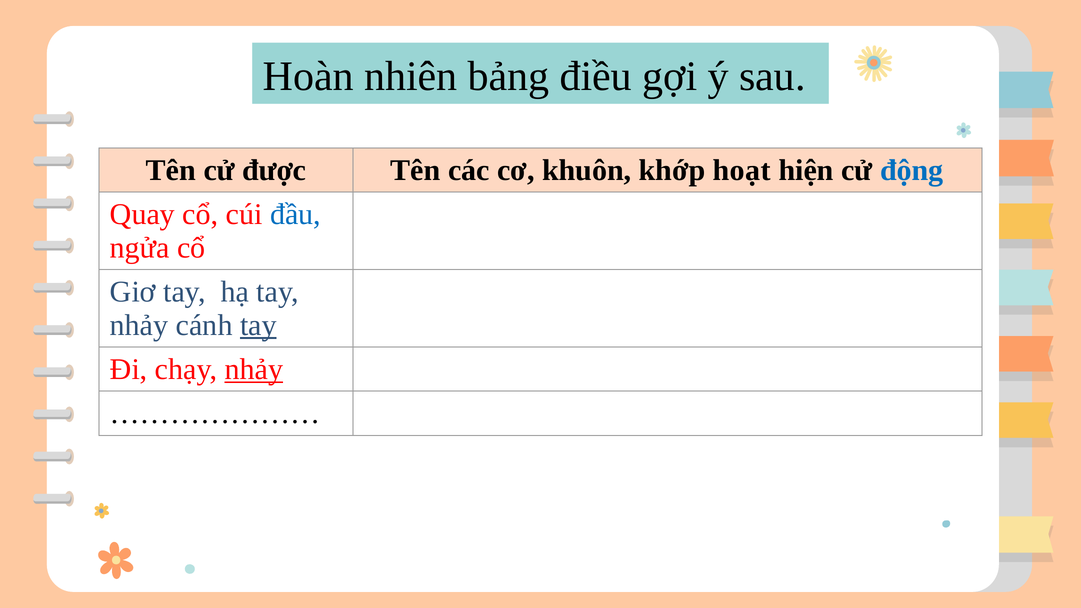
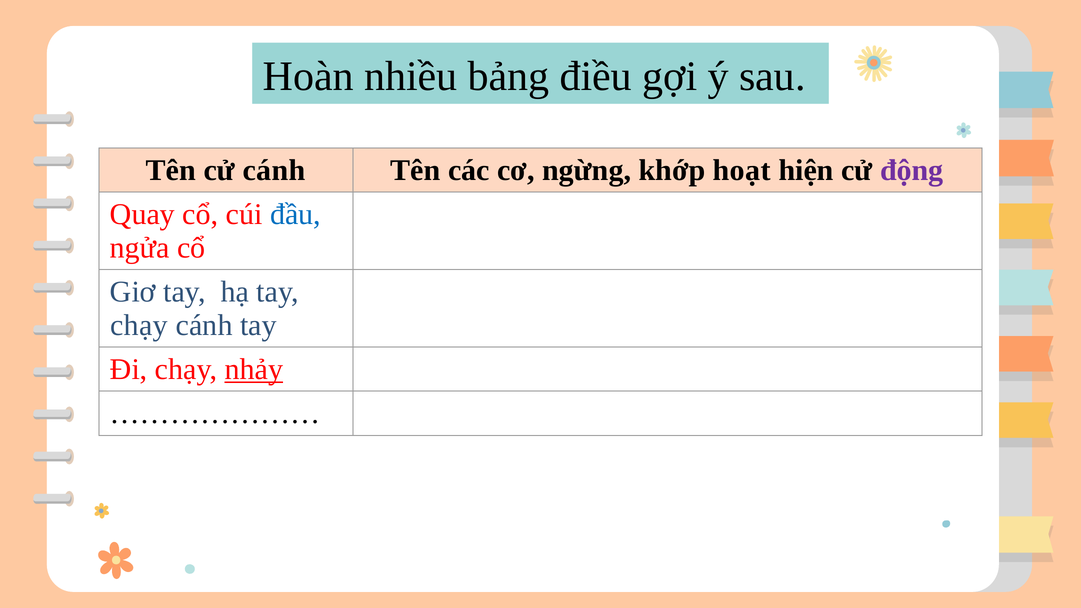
nhiên: nhiên -> nhiều
cử được: được -> cánh
khuôn: khuôn -> ngừng
động colour: blue -> purple
nhảy at (139, 325): nhảy -> chạy
tay at (258, 325) underline: present -> none
